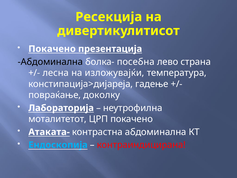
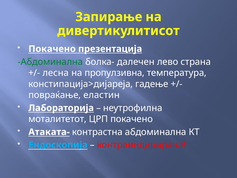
Ресекција: Ресекција -> Запирање
Абдоминална at (50, 62) colour: black -> green
посебна: посебна -> далечен
изложувајќи: изложувајќи -> пропулзивна
доколку: доколку -> еластин
